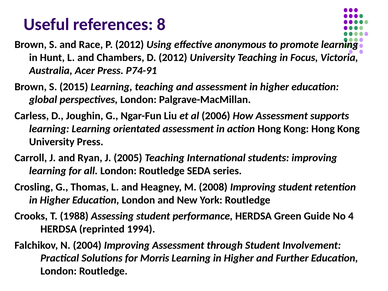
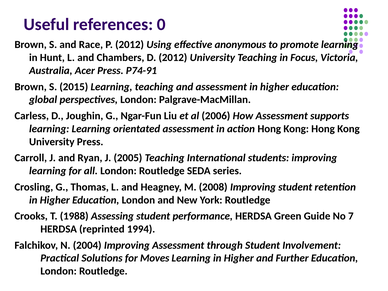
8: 8 -> 0
4: 4 -> 7
Morris: Morris -> Moves
